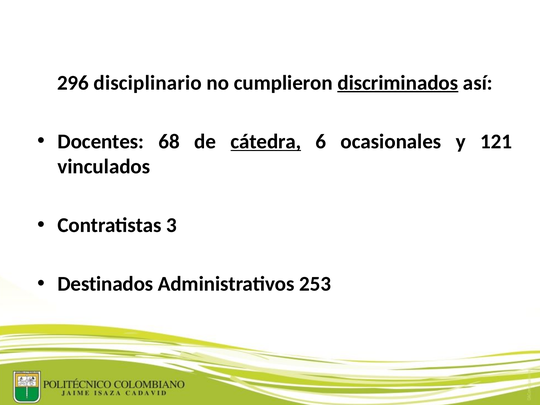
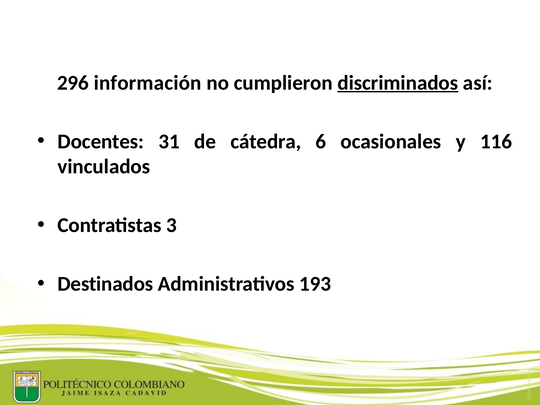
disciplinario: disciplinario -> información
68: 68 -> 31
cátedra underline: present -> none
121: 121 -> 116
253: 253 -> 193
